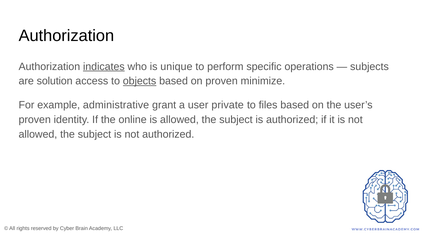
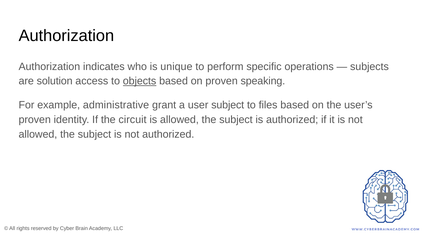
indicates underline: present -> none
minimize: minimize -> speaking
user private: private -> subject
online: online -> circuit
